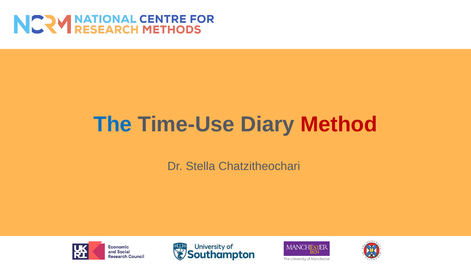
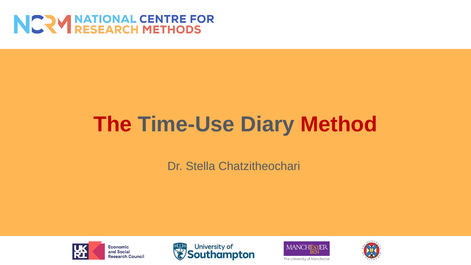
The colour: blue -> red
